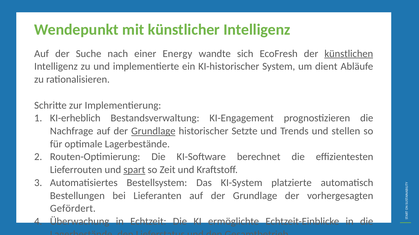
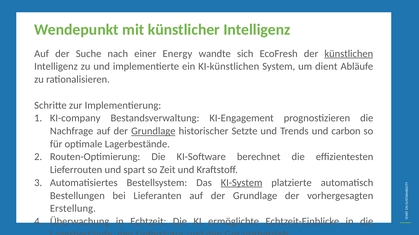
KI-historischer: KI-historischer -> KI-künstlichen
KI-erheblich: KI-erheblich -> KI-company
stellen: stellen -> carbon
spart underline: present -> none
KI-System underline: none -> present
Gefördert: Gefördert -> Erstellung
